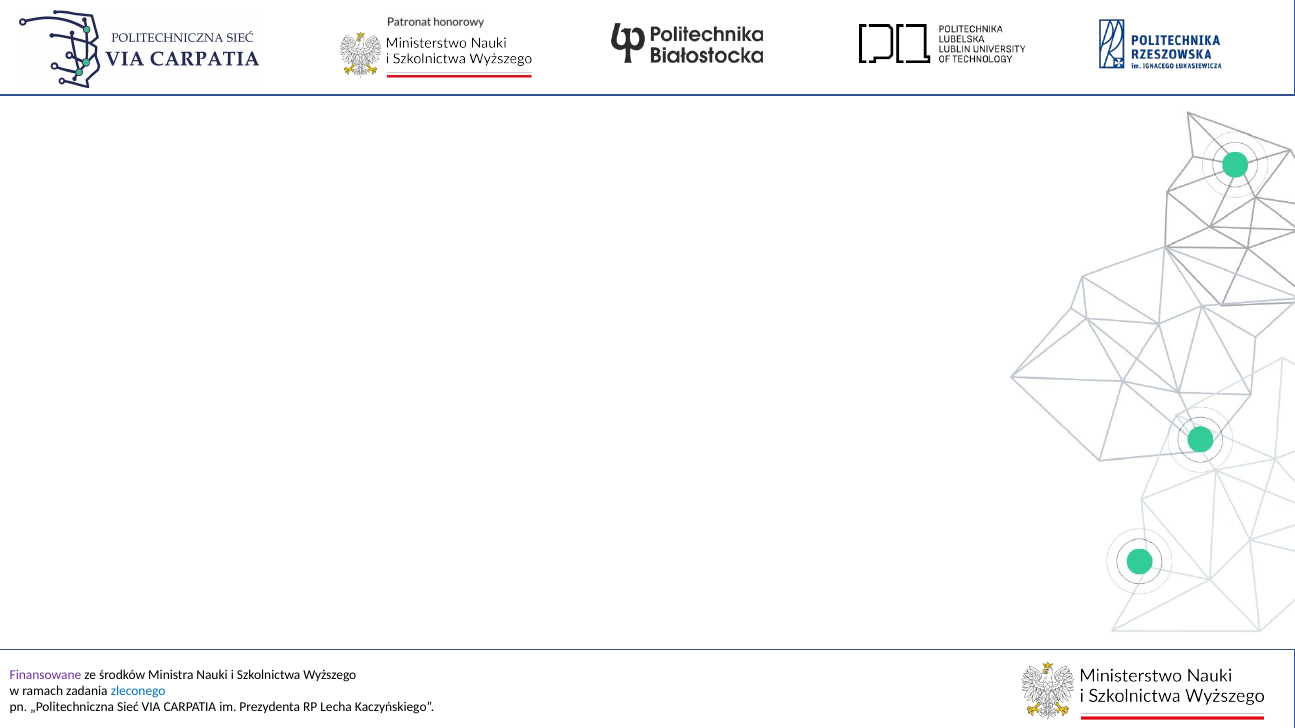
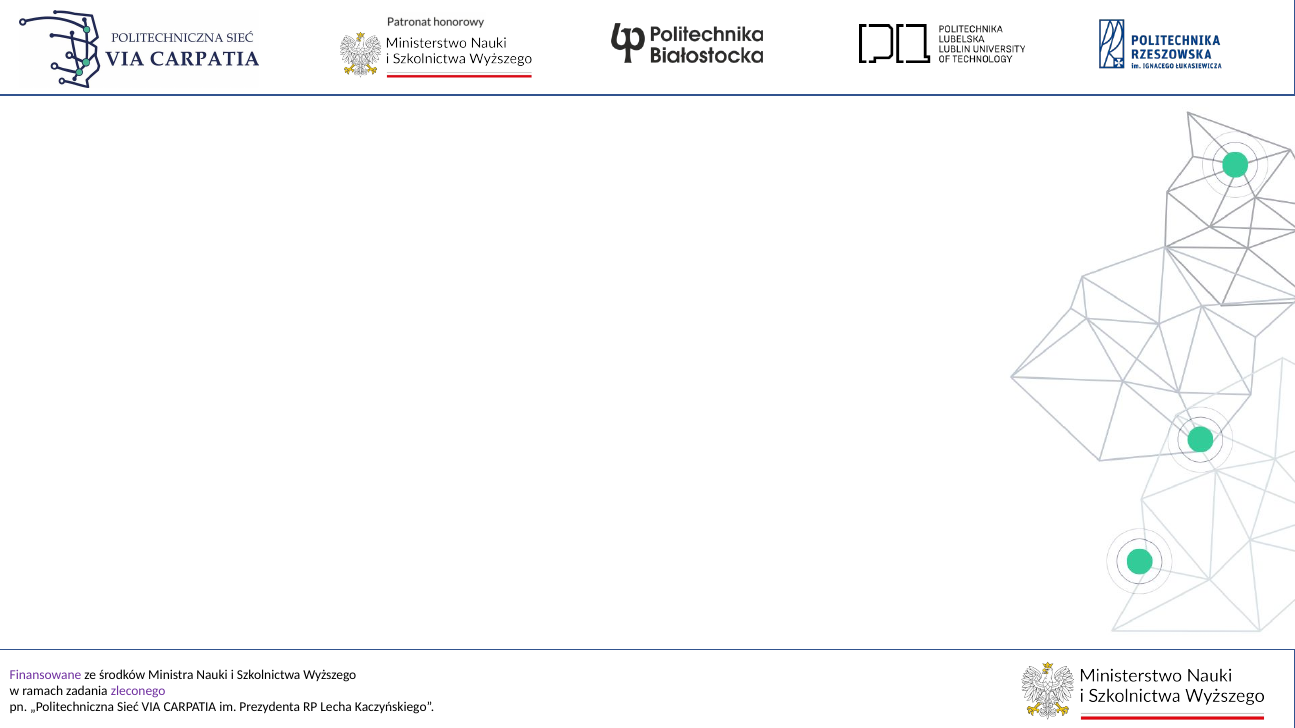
zleconego colour: blue -> purple
